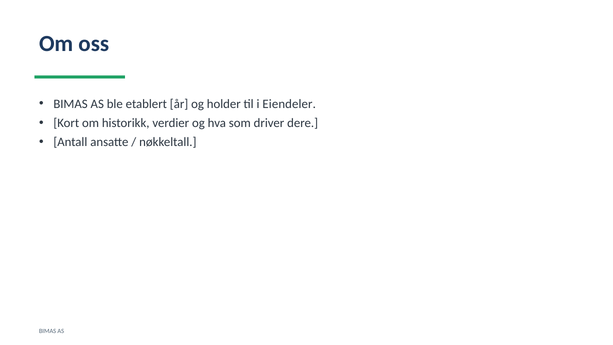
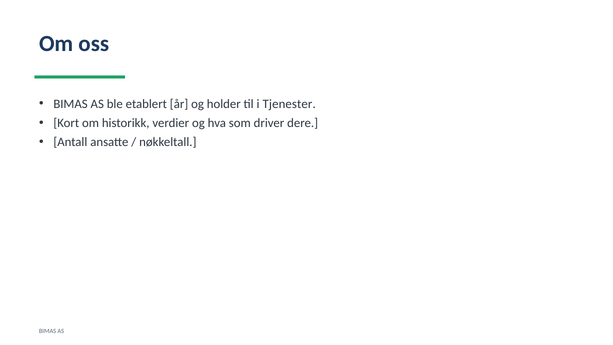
Eiendeler: Eiendeler -> Tjenester
